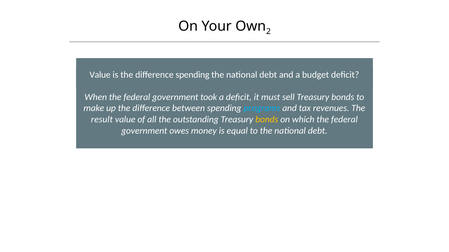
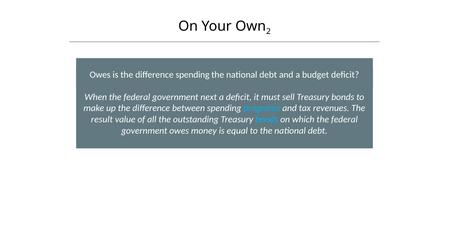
Value at (100, 75): Value -> Owes
took: took -> next
bonds at (267, 120) colour: yellow -> light blue
